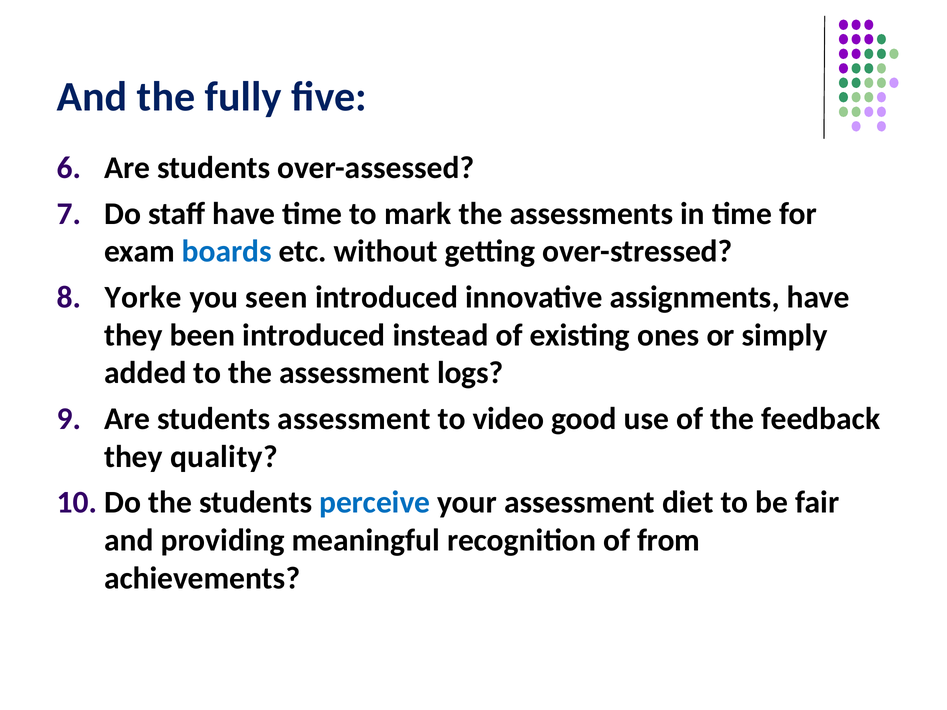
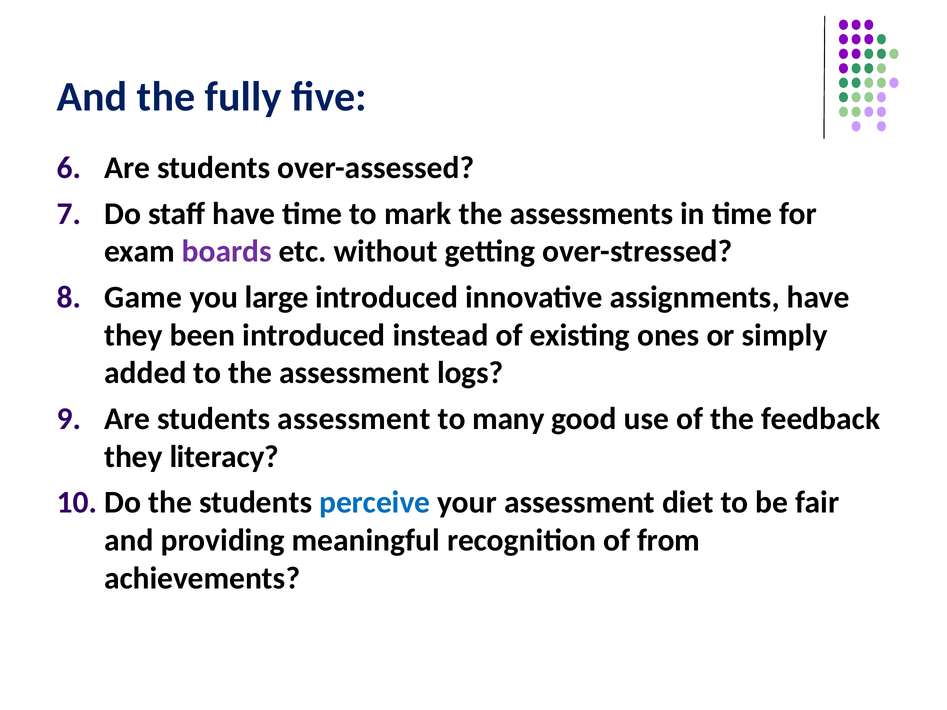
boards colour: blue -> purple
Yorke: Yorke -> Game
seen: seen -> large
video: video -> many
quality: quality -> literacy
